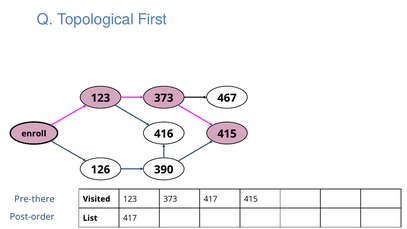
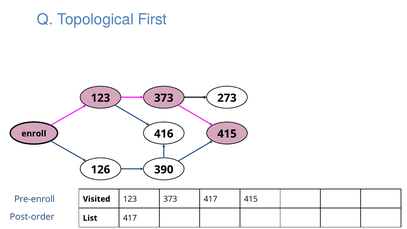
467: 467 -> 273
Pre-there: Pre-there -> Pre-enroll
